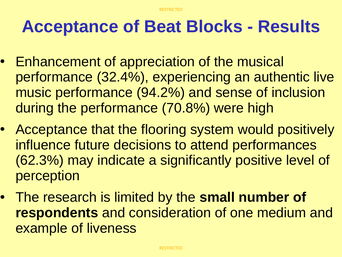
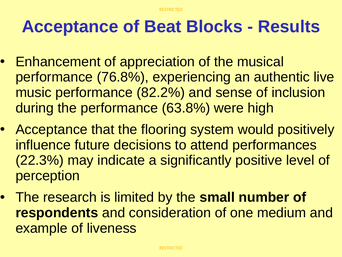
32.4%: 32.4% -> 76.8%
94.2%: 94.2% -> 82.2%
70.8%: 70.8% -> 63.8%
62.3%: 62.3% -> 22.3%
